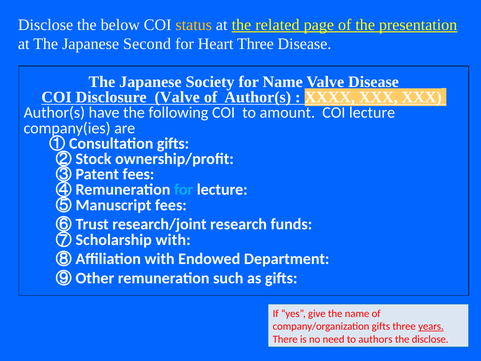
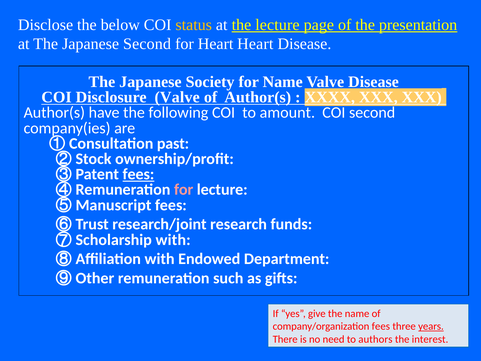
the related: related -> lecture
Heart Three: Three -> Heart
COI lecture: lecture -> second
①Consultation gifts: gifts -> past
fees at (138, 174) underline: none -> present
for at (184, 190) colour: light blue -> pink
company/organization gifts: gifts -> fees
the disclose: disclose -> interest
